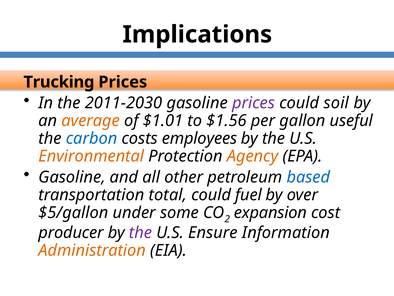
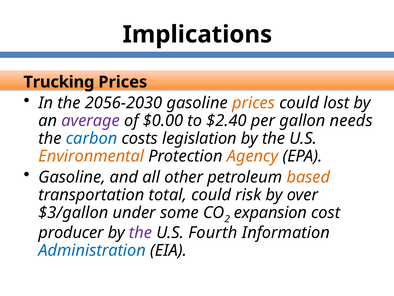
2011-2030: 2011-2030 -> 2056-2030
prices at (254, 103) colour: purple -> orange
soil: soil -> lost
average colour: orange -> purple
$1.01: $1.01 -> $0.00
$1.56: $1.56 -> $2.40
useful: useful -> needs
employees: employees -> legislation
based colour: blue -> orange
fuel: fuel -> risk
$5/gallon: $5/gallon -> $3/gallon
Ensure: Ensure -> Fourth
Administration colour: orange -> blue
